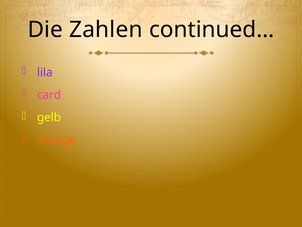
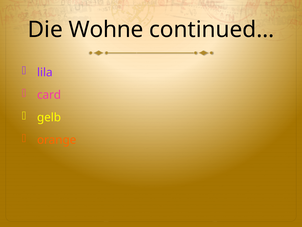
Zahlen: Zahlen -> Wohne
